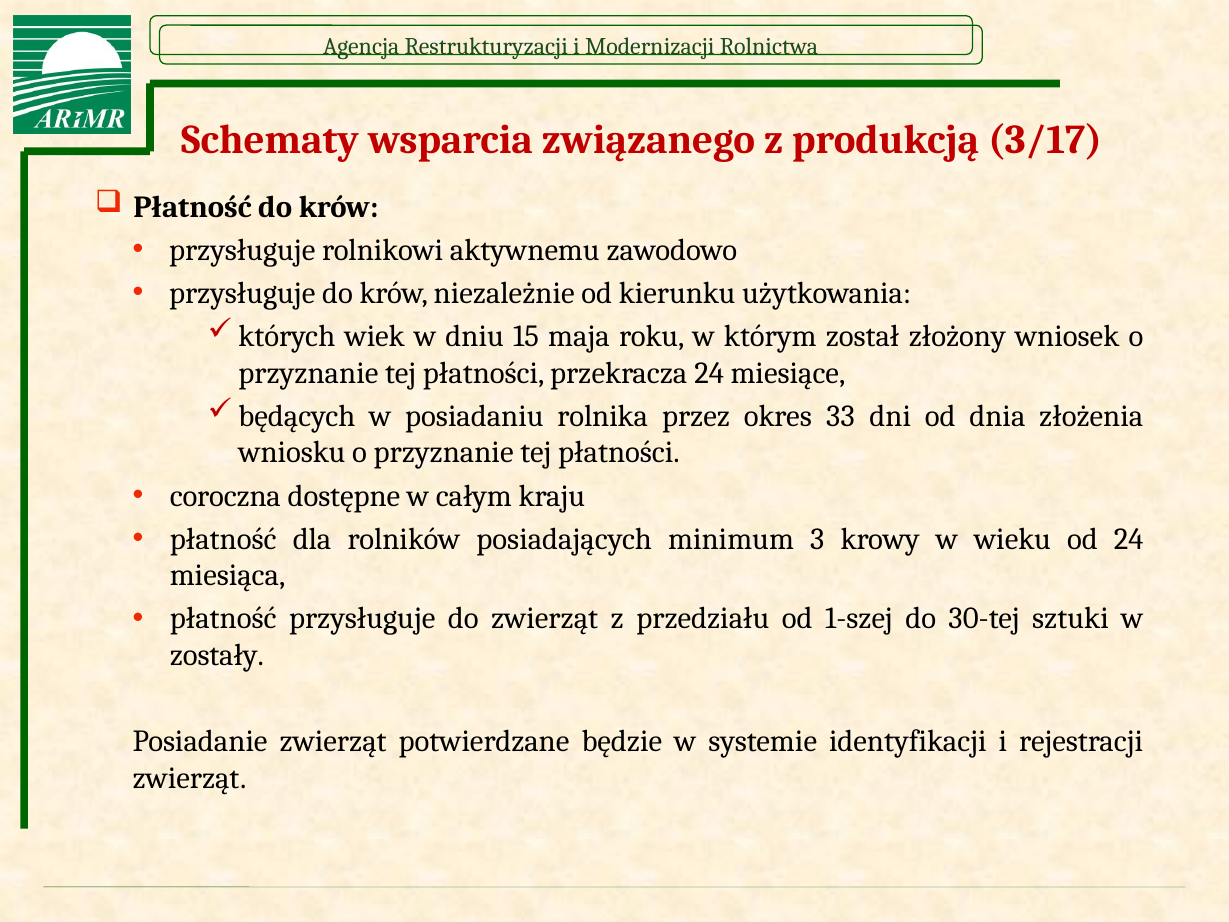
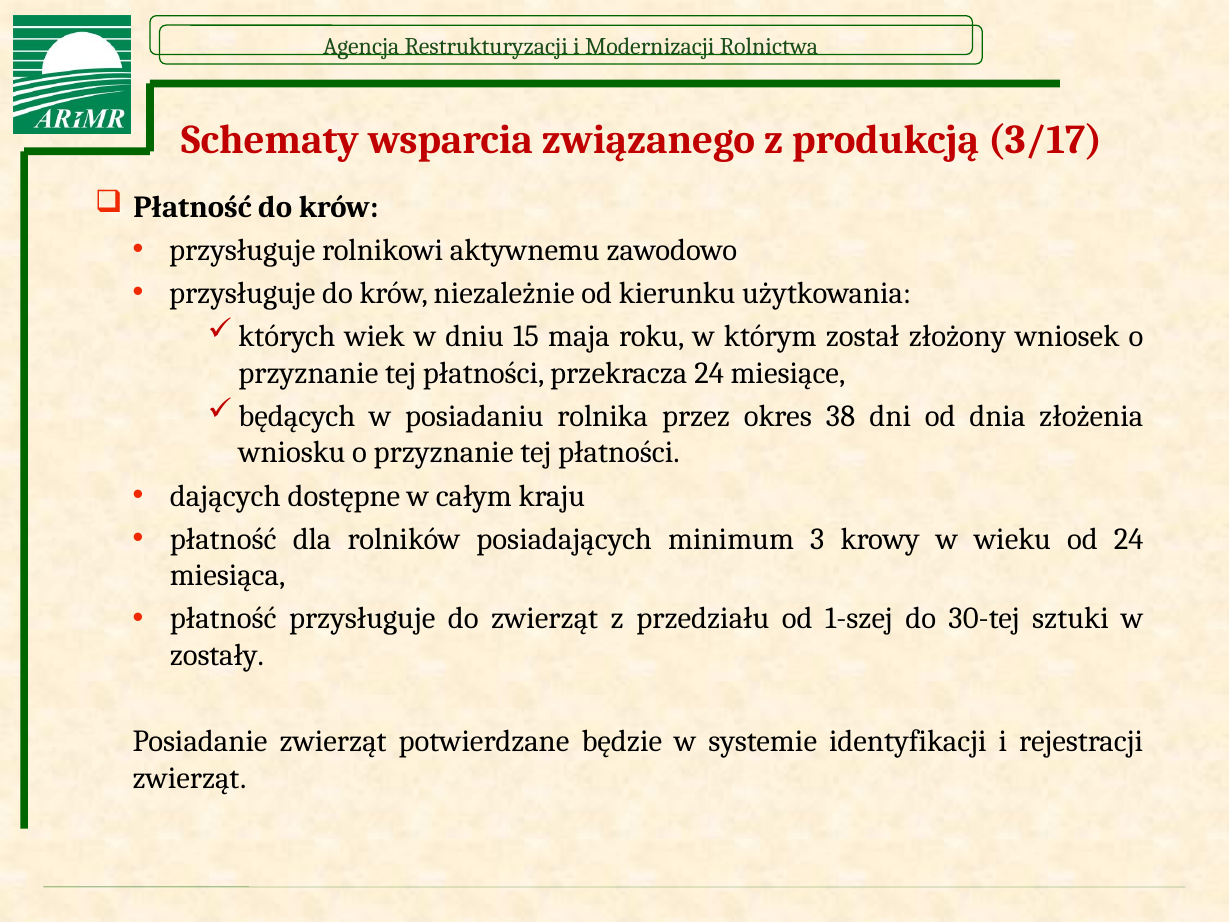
33: 33 -> 38
coroczna: coroczna -> dających
